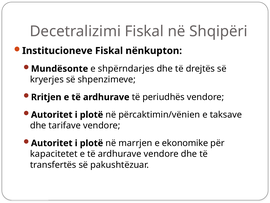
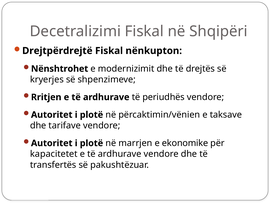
Institucioneve: Institucioneve -> Drejtpërdrejtë
Mundësonte: Mundësonte -> Nënshtrohet
shpërndarjes: shpërndarjes -> modernizimit
